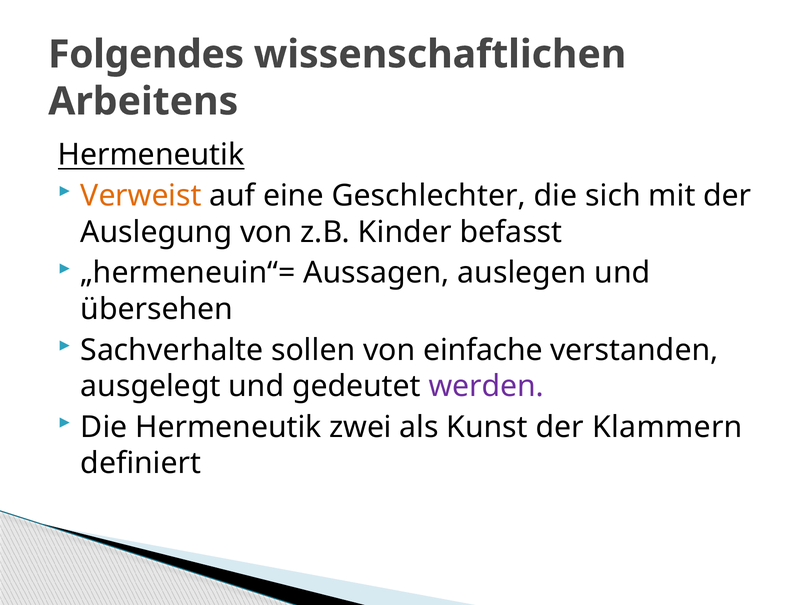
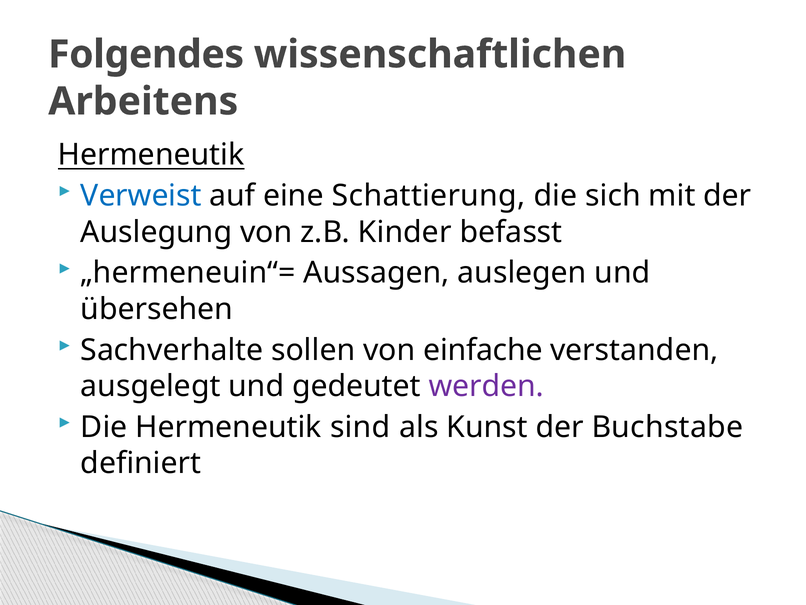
Verweist colour: orange -> blue
Geschlechter: Geschlechter -> Schattierung
zwei: zwei -> sind
Klammern: Klammern -> Buchstabe
